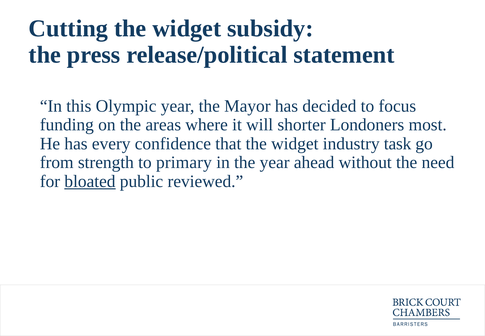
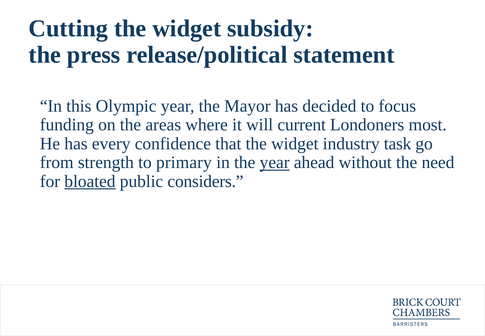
shorter: shorter -> current
year at (275, 162) underline: none -> present
reviewed: reviewed -> considers
